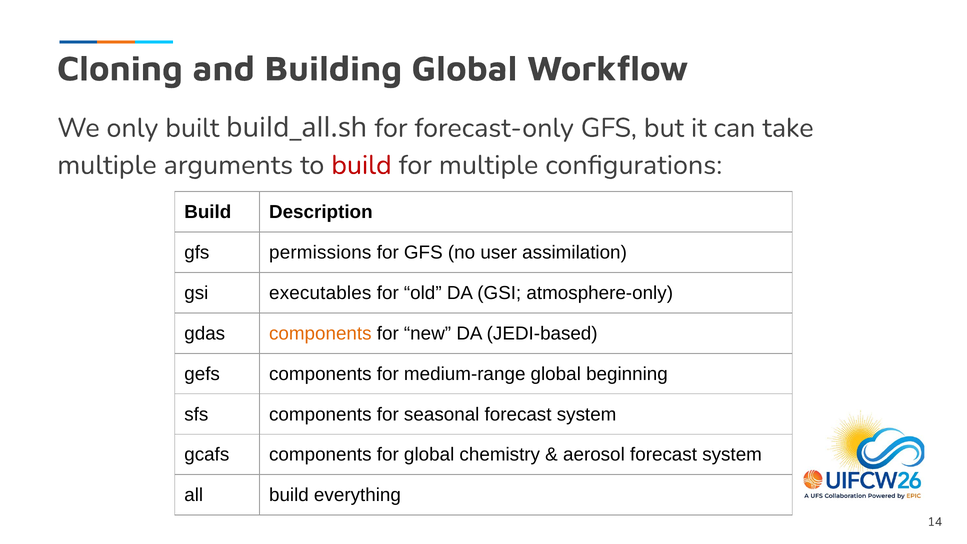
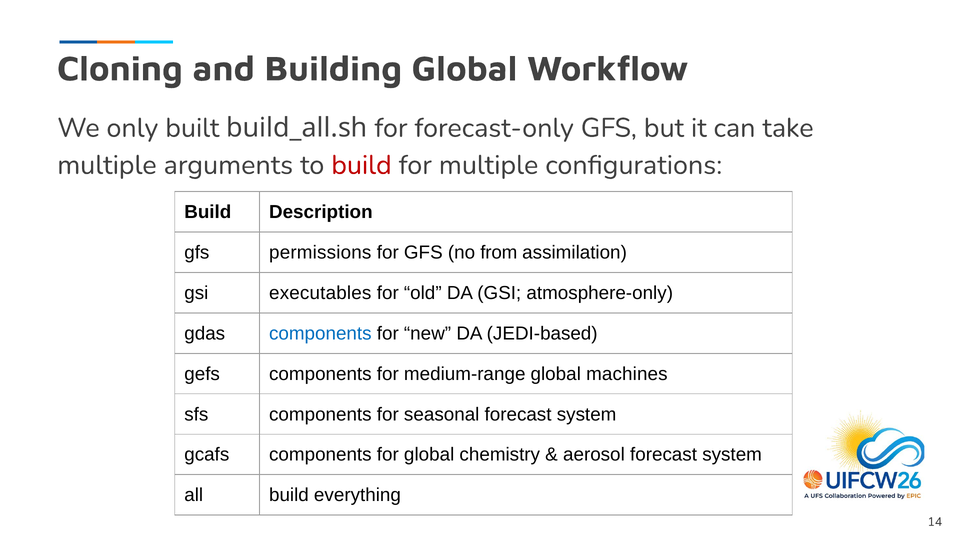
user: user -> from
components at (320, 333) colour: orange -> blue
beginning: beginning -> machines
